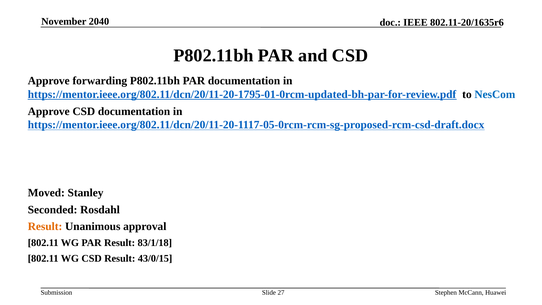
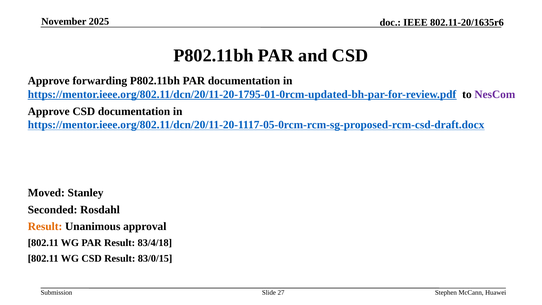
2040: 2040 -> 2025
NesCom colour: blue -> purple
83/1/18: 83/1/18 -> 83/4/18
43/0/15: 43/0/15 -> 83/0/15
